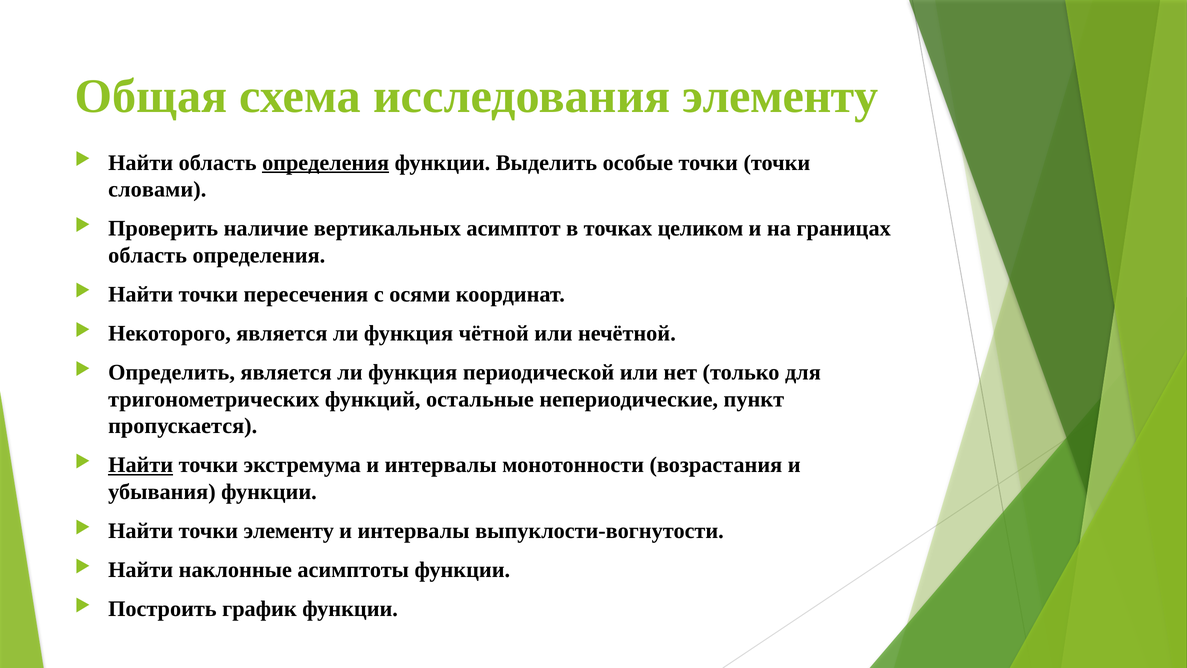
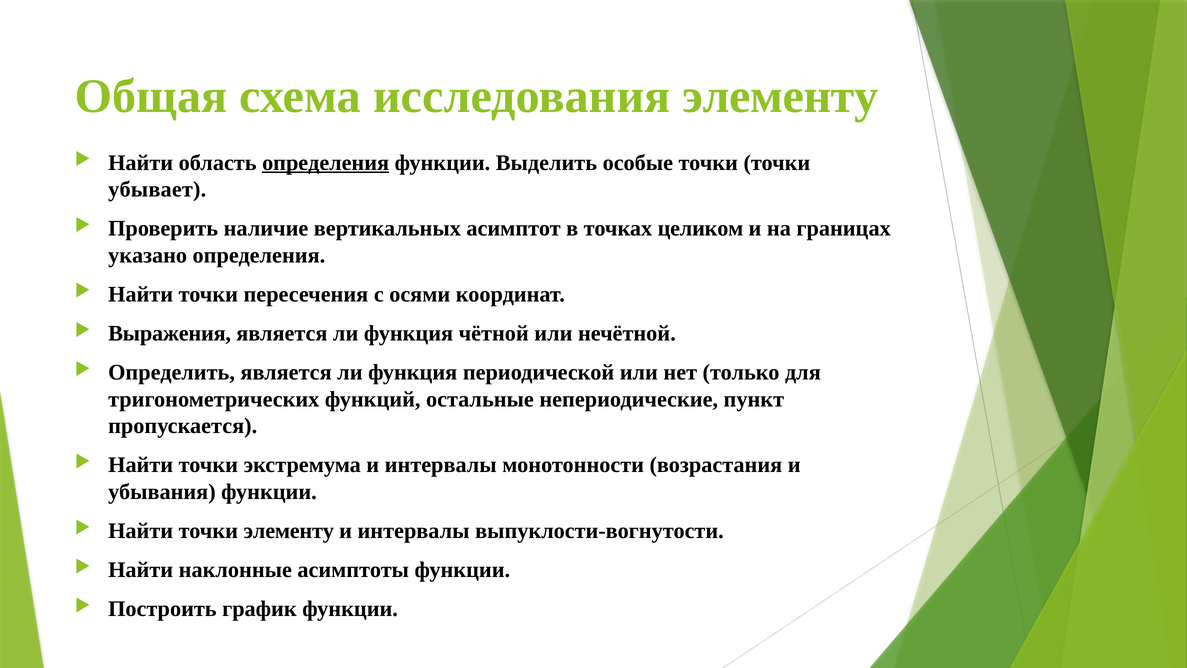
словами: словами -> убывает
область at (148, 255): область -> указано
Некоторого: Некоторого -> Выражения
Найти at (141, 465) underline: present -> none
